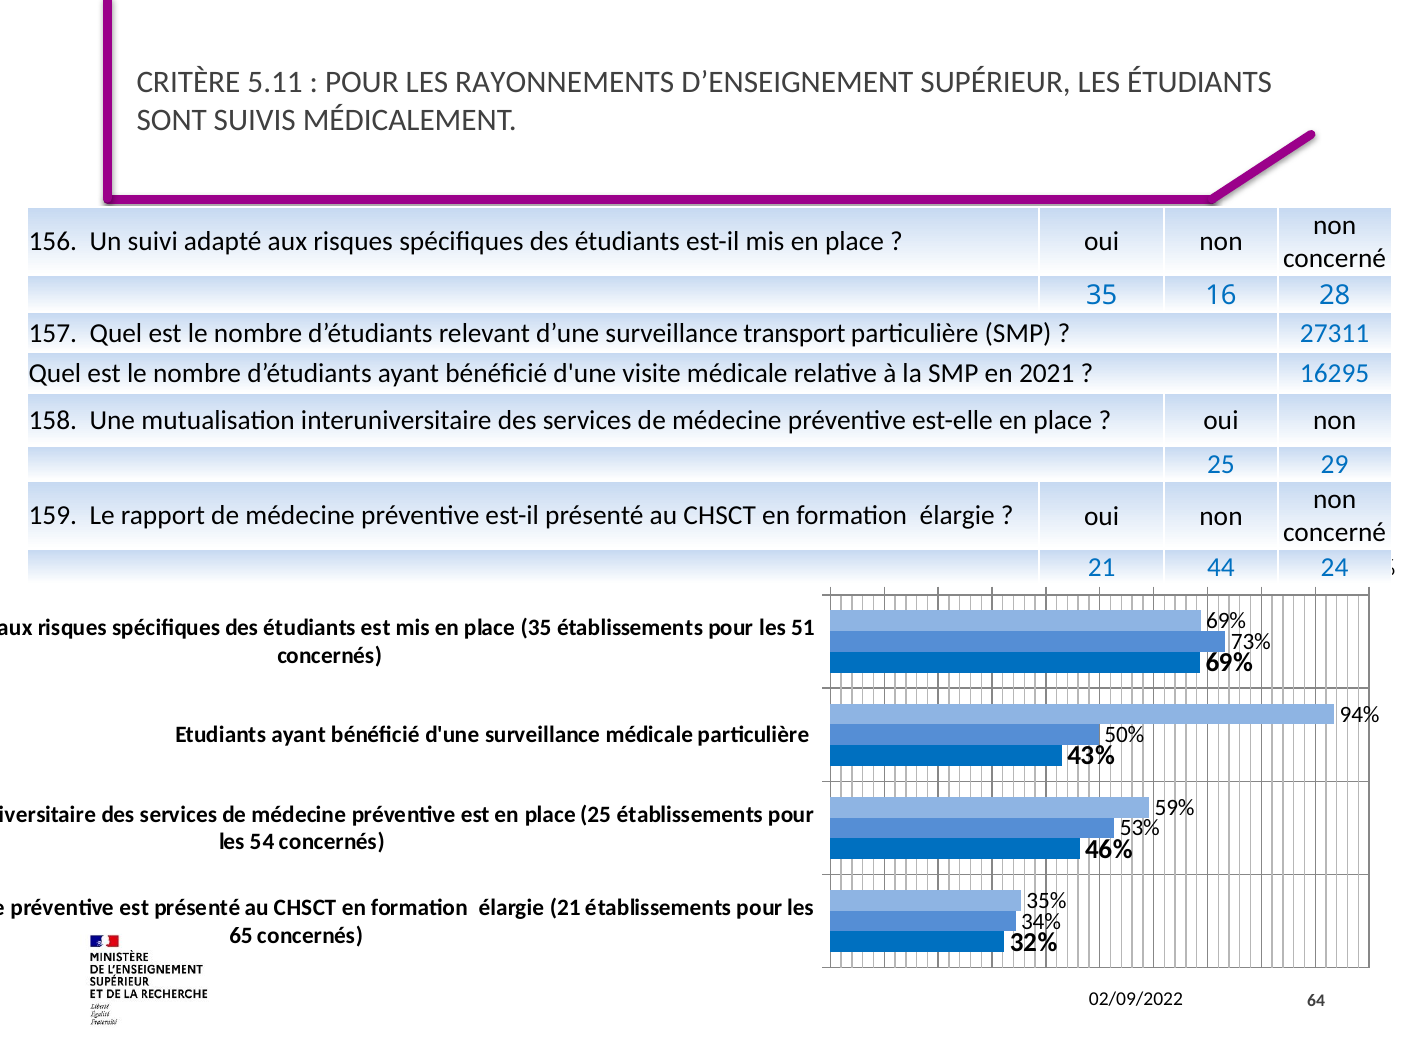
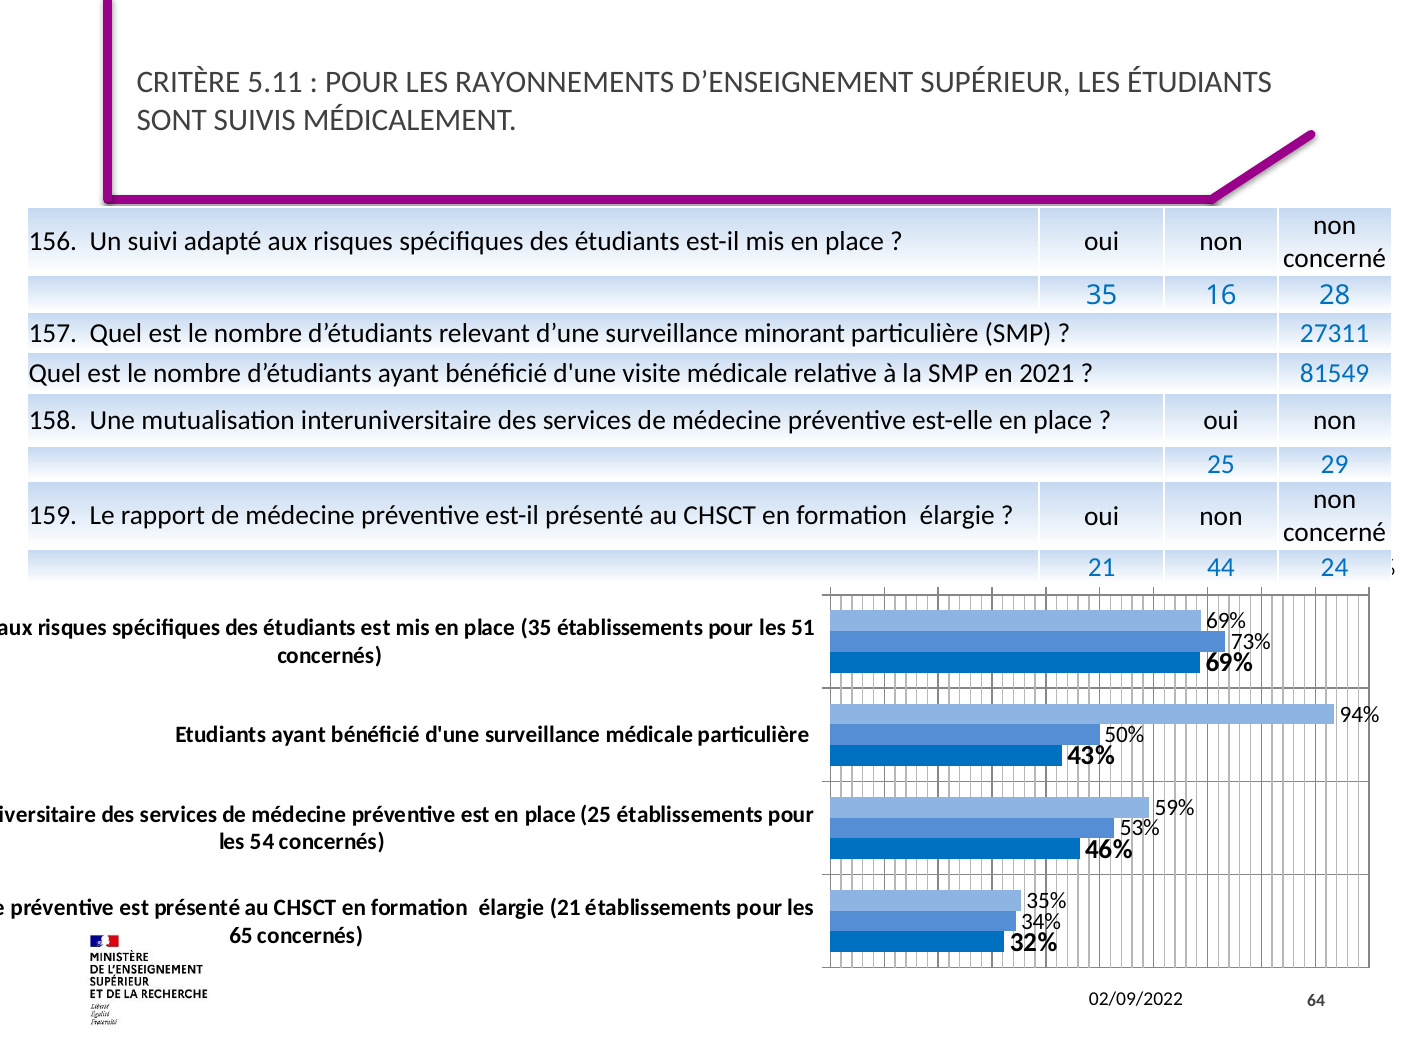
transport: transport -> minorant
16295: 16295 -> 81549
